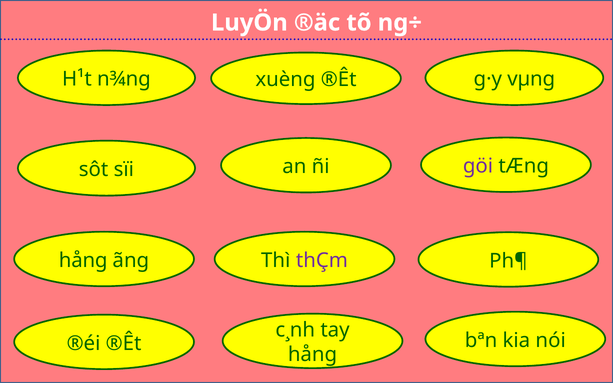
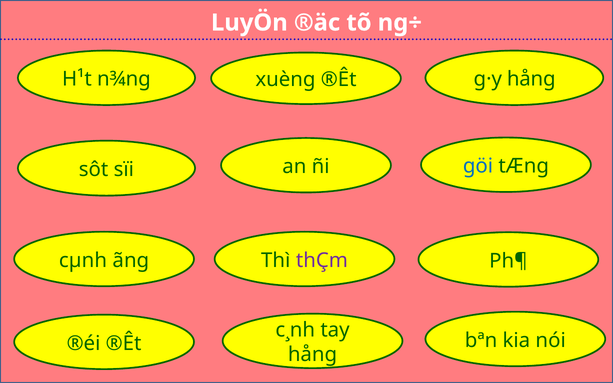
g·y vµng: vµng -> hång
göi colour: purple -> blue
hång at (83, 260): hång -> cµnh
